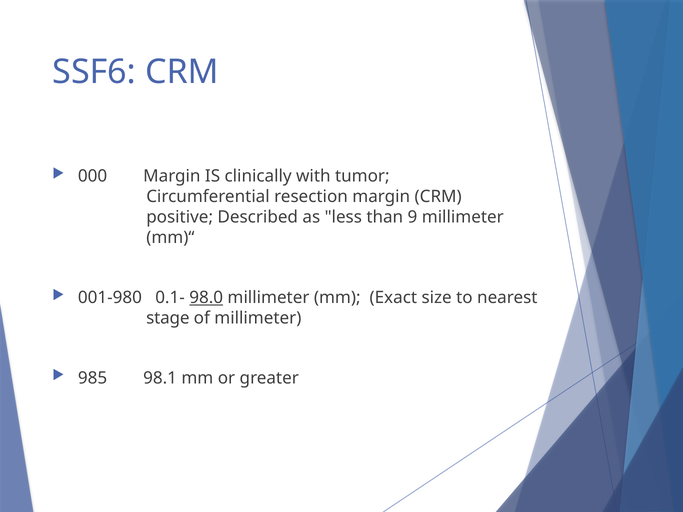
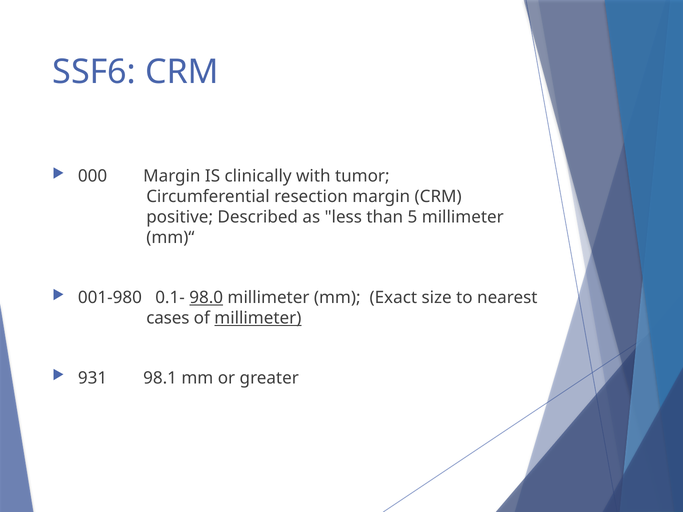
9: 9 -> 5
stage: stage -> cases
millimeter at (258, 318) underline: none -> present
985: 985 -> 931
